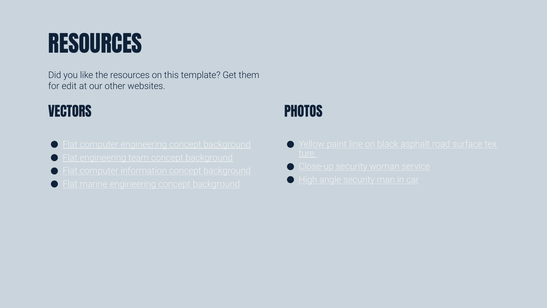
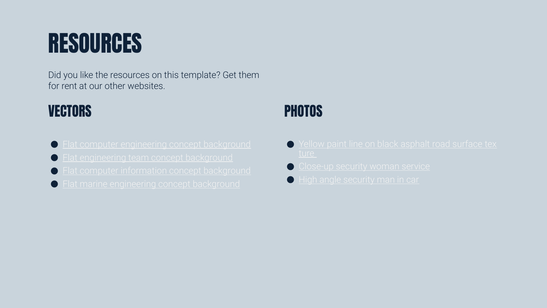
edit: edit -> rent
